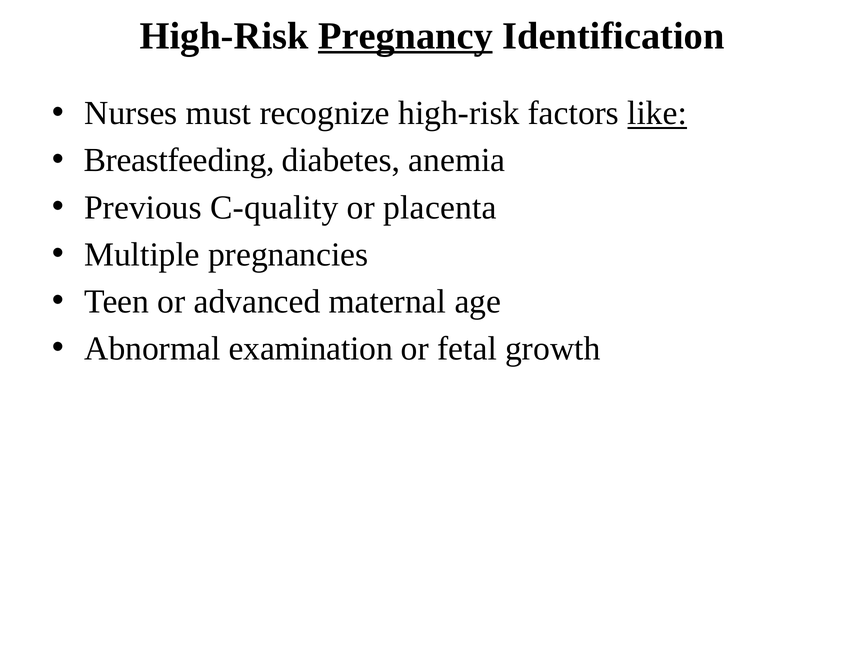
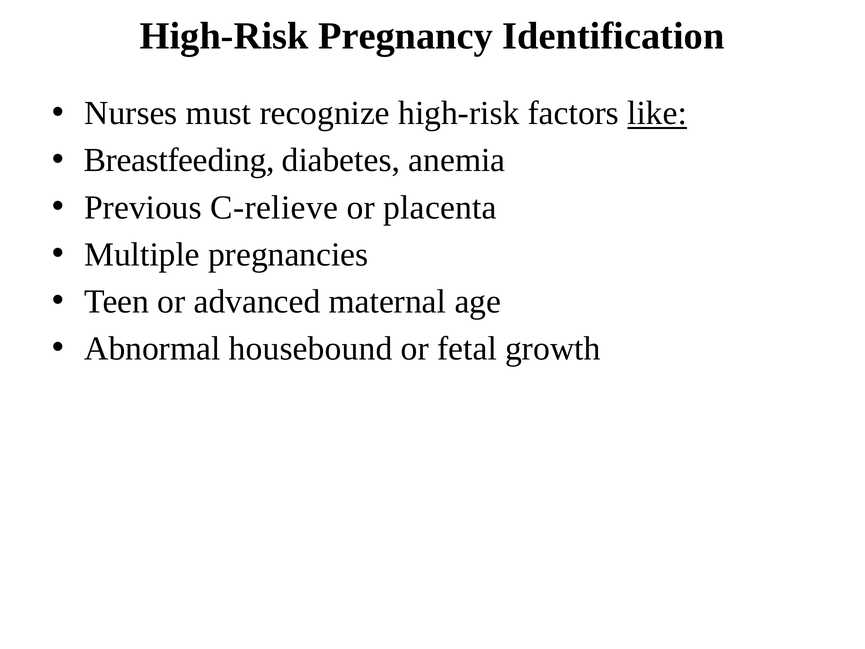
Pregnancy underline: present -> none
C-quality: C-quality -> C-relieve
examination: examination -> housebound
